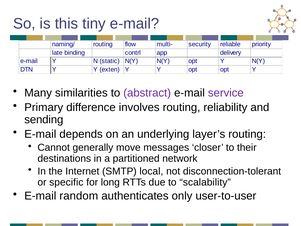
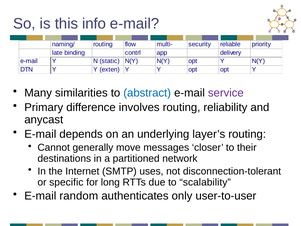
tiny: tiny -> info
abstract colour: purple -> blue
sending: sending -> anycast
local: local -> uses
